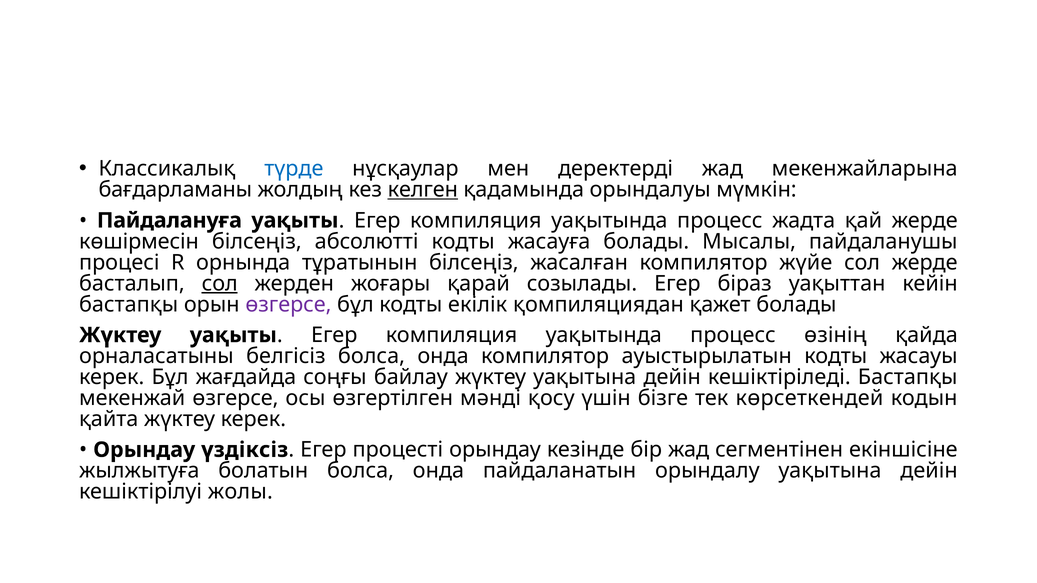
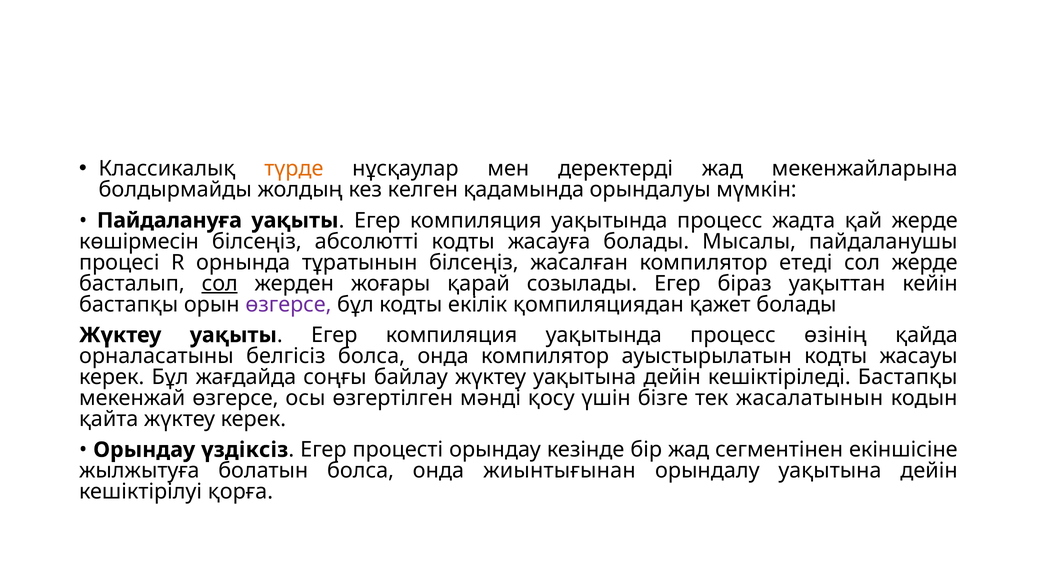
түрде colour: blue -> orange
бағдарламаны: бағдарламаны -> болдырмайды
келген underline: present -> none
жүйе: жүйе -> етеді
көрсеткендей: көрсеткендей -> жасалатынын
пайдаланатын: пайдаланатын -> жиынтығынан
жолы: жолы -> қорға
